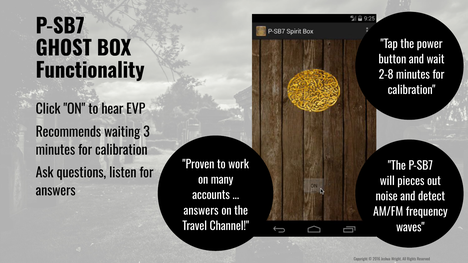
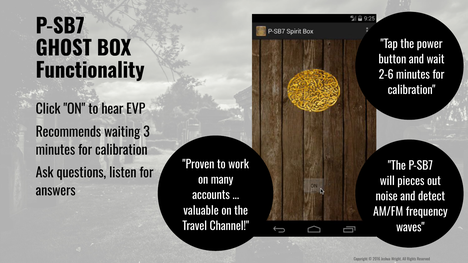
2-8: 2-8 -> 2-6
answers at (201, 211): answers -> valuable
